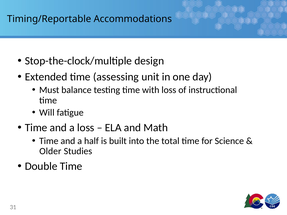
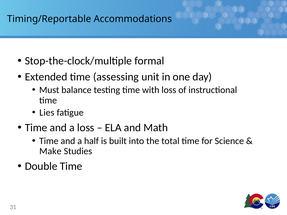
design: design -> formal
Will: Will -> Lies
Older: Older -> Make
